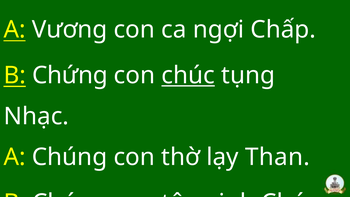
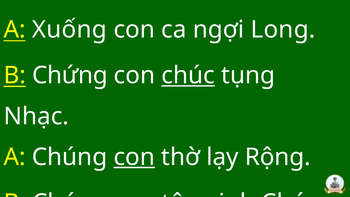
Vương: Vương -> Xuống
Chấp: Chấp -> Long
con at (134, 157) underline: none -> present
Than: Than -> Rộng
